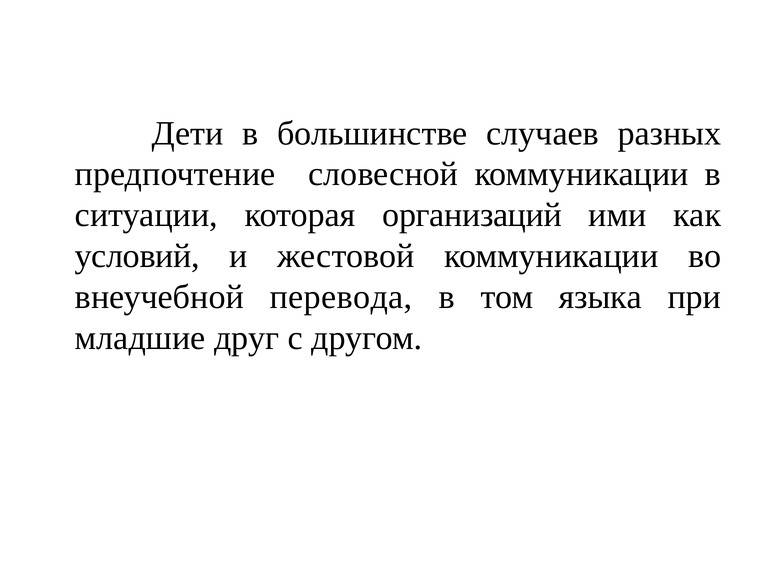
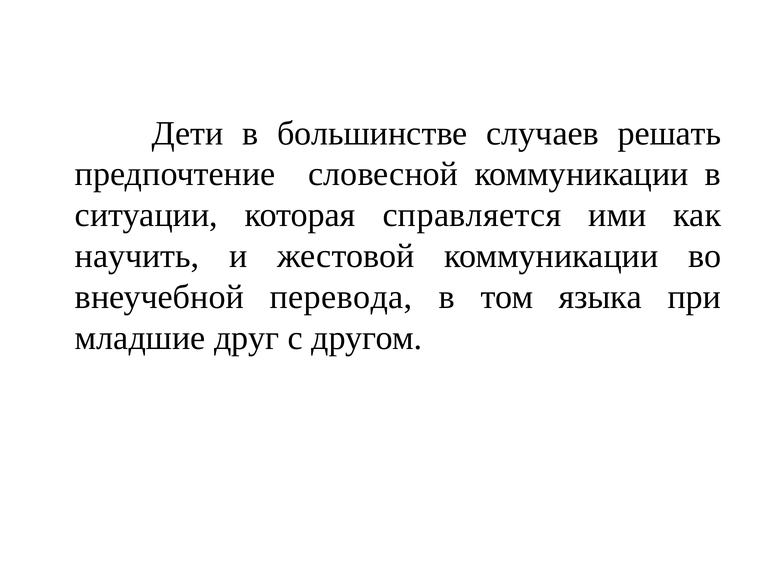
разных: разных -> решать
организаций: организаций -> справляется
условий: условий -> научить
